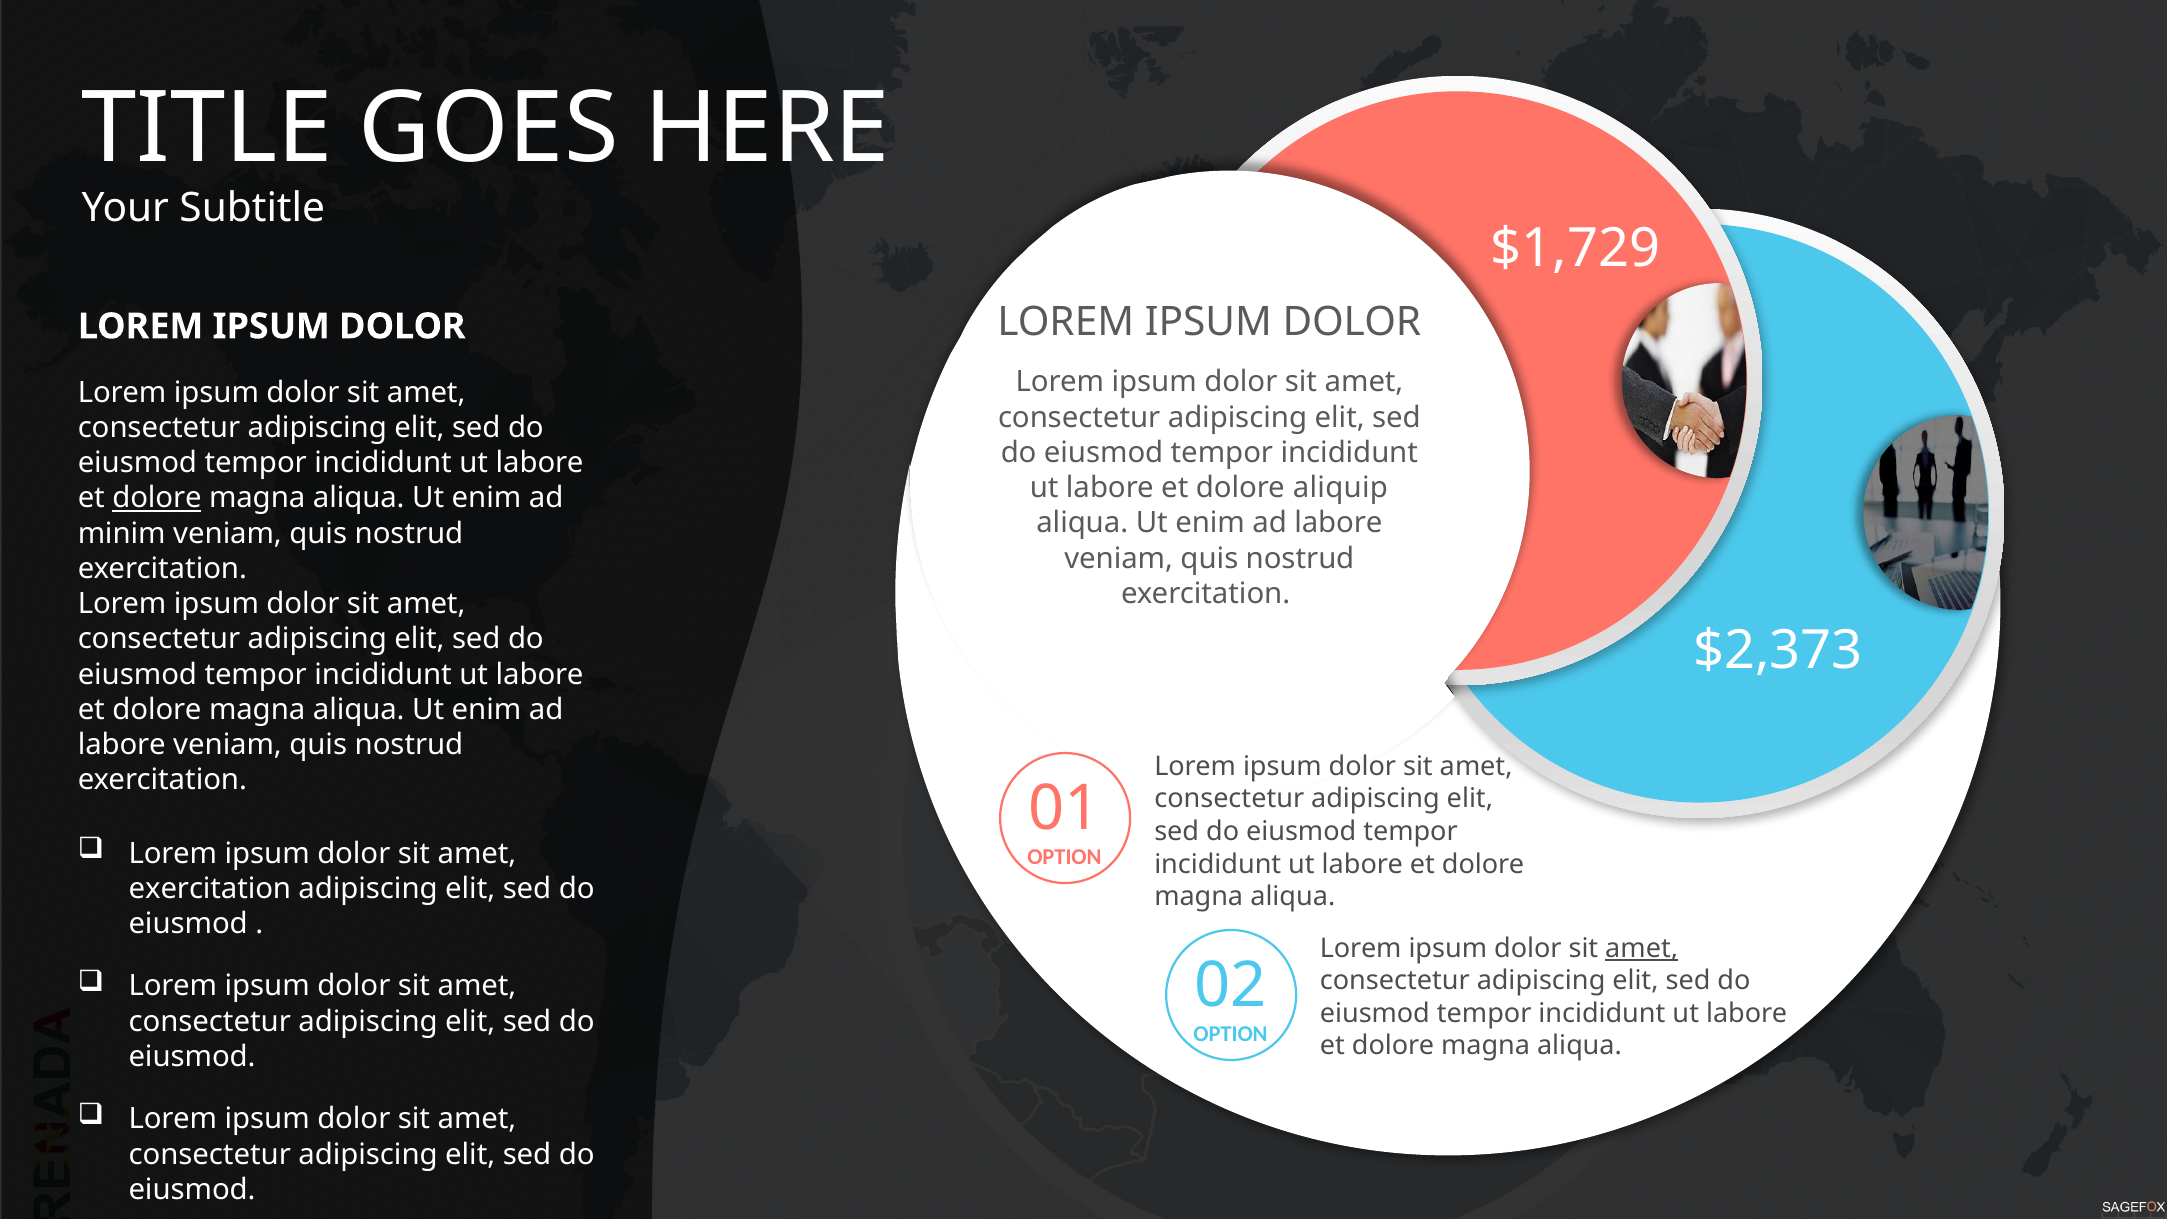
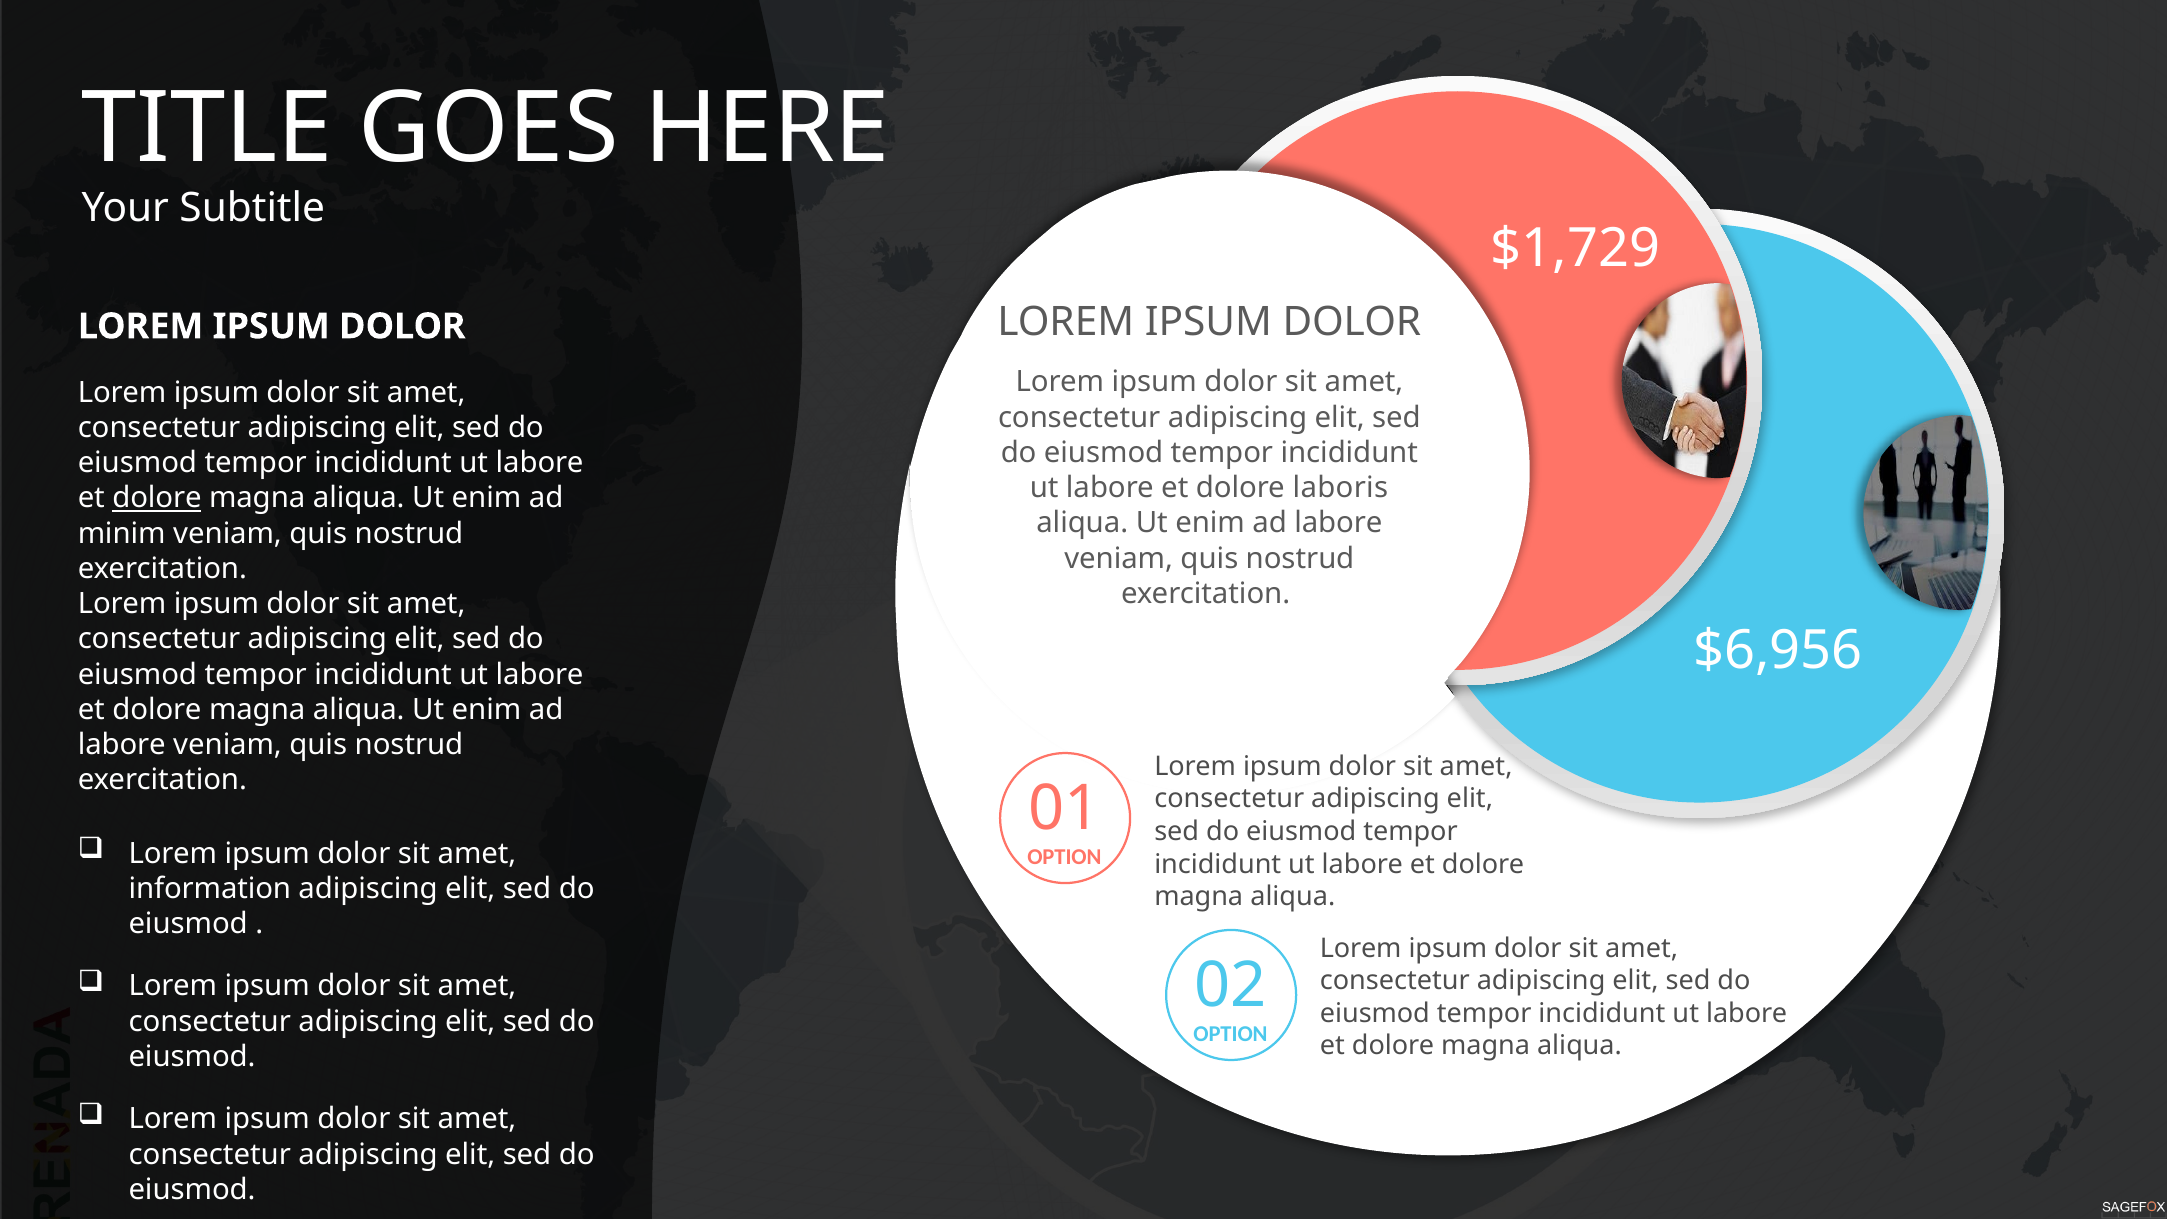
aliquip: aliquip -> laboris
$2,373: $2,373 -> $6,956
exercitation at (210, 889): exercitation -> information
amet at (1642, 948) underline: present -> none
